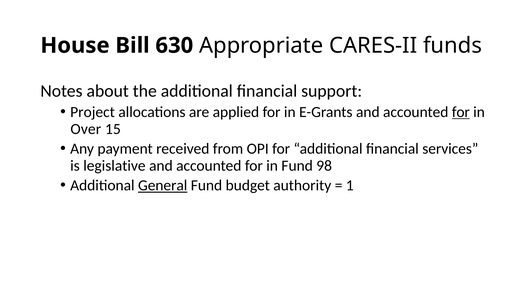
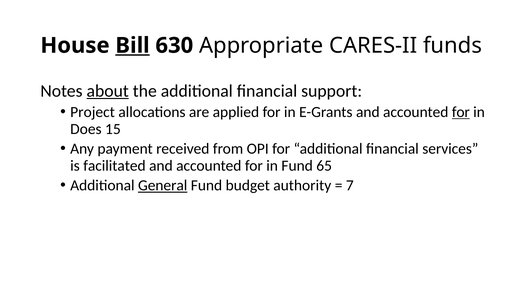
Bill underline: none -> present
about underline: none -> present
Over: Over -> Does
legislative: legislative -> facilitated
98: 98 -> 65
1: 1 -> 7
